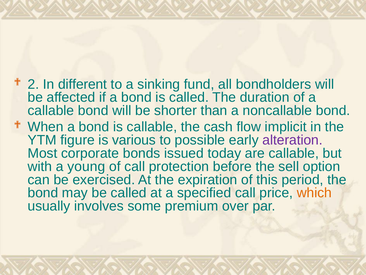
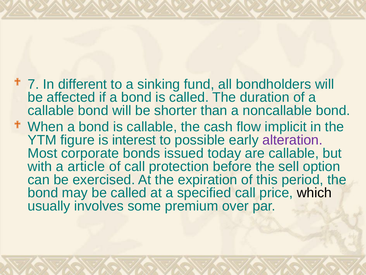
2: 2 -> 7
various: various -> interest
young: young -> article
which colour: orange -> black
